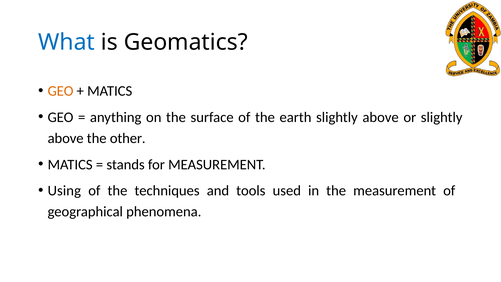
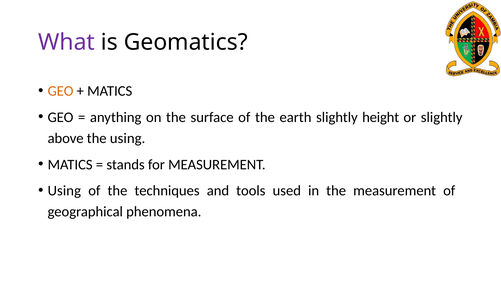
What colour: blue -> purple
earth slightly above: above -> height
the other: other -> using
